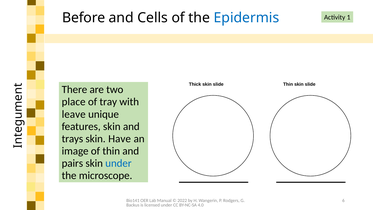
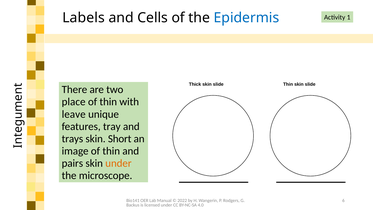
Before: Before -> Labels
tray at (108, 102): tray -> thin
features skin: skin -> tray
Have: Have -> Short
under at (118, 163) colour: blue -> orange
